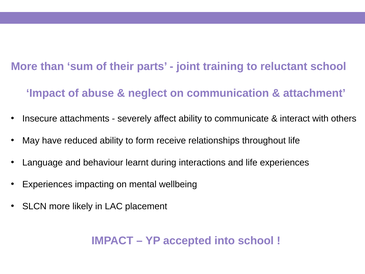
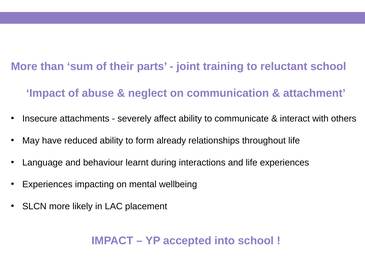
receive: receive -> already
